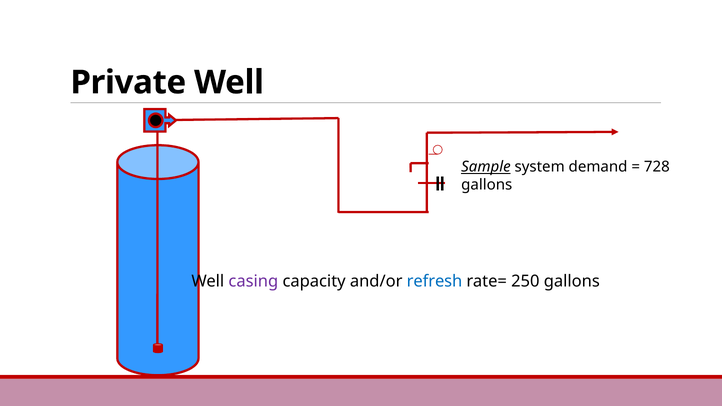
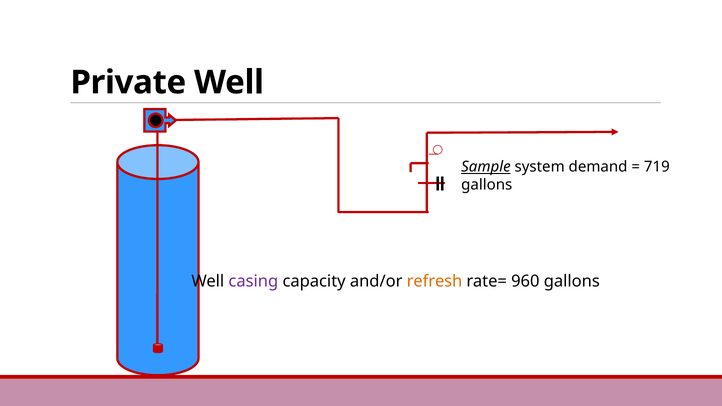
728: 728 -> 719
refresh colour: blue -> orange
250: 250 -> 960
